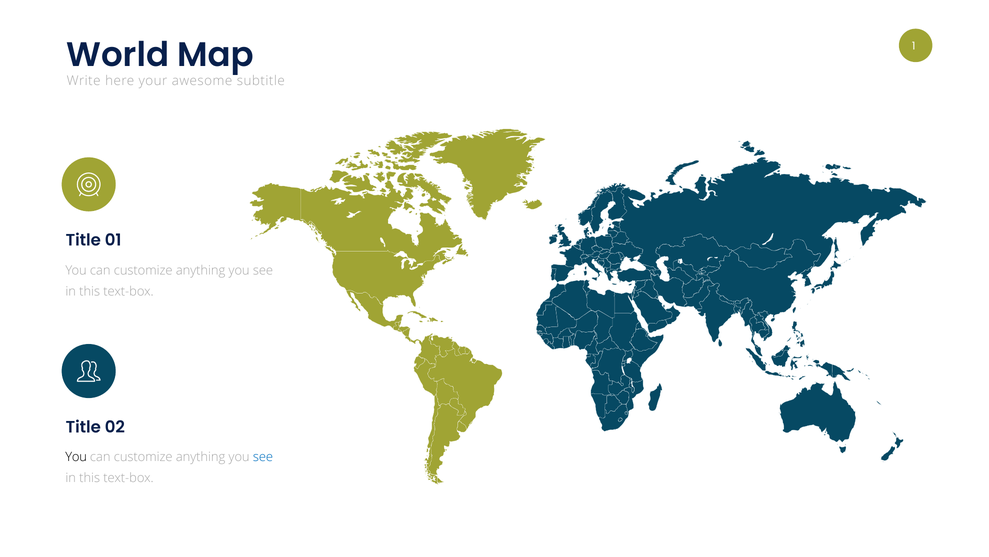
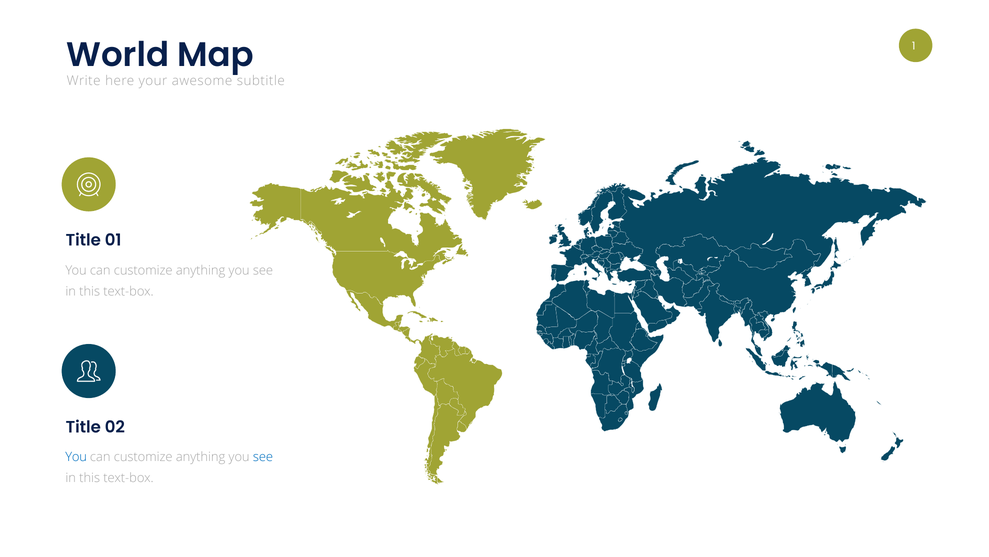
You at (76, 457) colour: black -> blue
